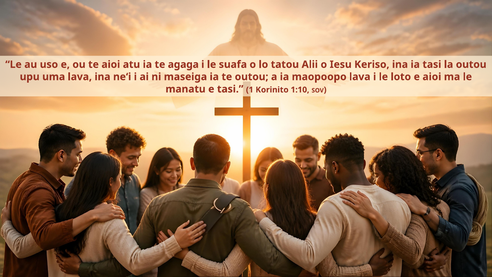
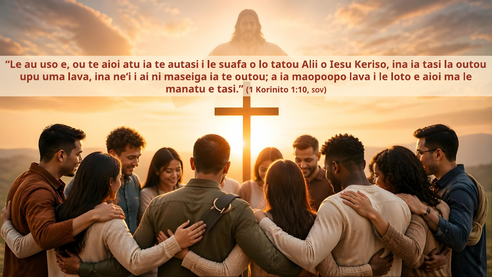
agaga: agaga -> autasi
